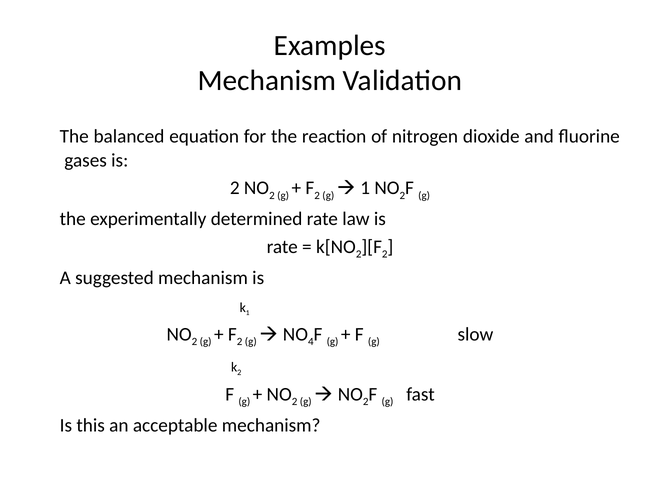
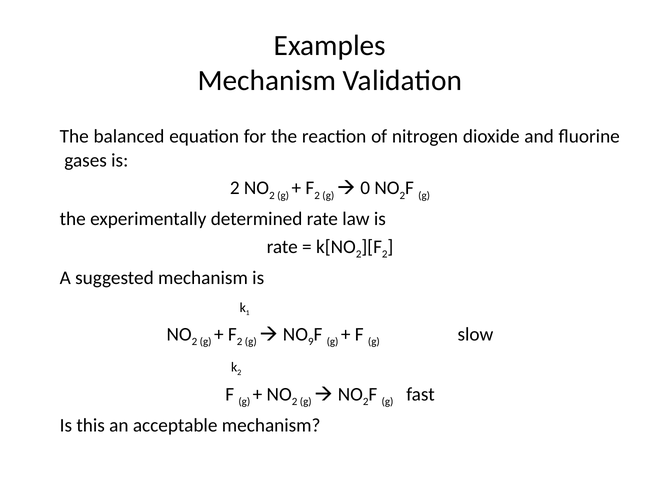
1 at (365, 188): 1 -> 0
4: 4 -> 9
